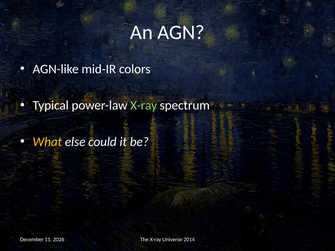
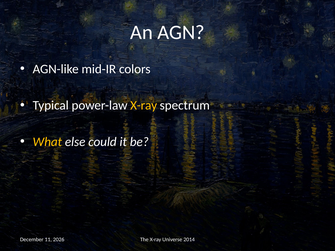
X-ray at (144, 106) colour: light green -> yellow
